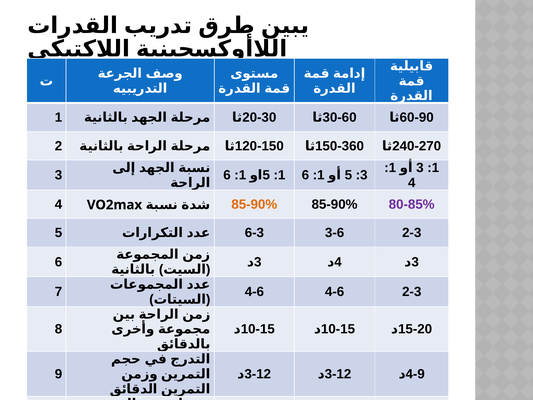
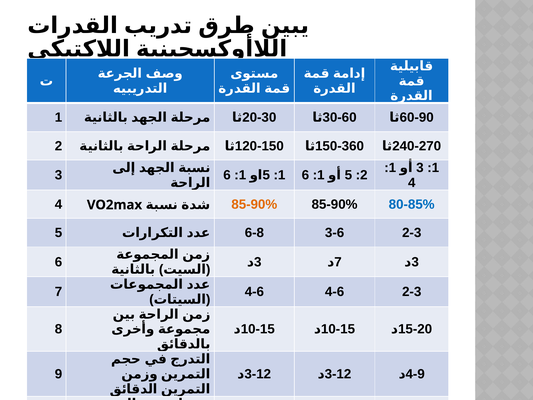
6 3: 3 -> 2
80-85% colour: purple -> blue
6-3: 6-3 -> 6-8
4 at (338, 262): 4 -> 7
